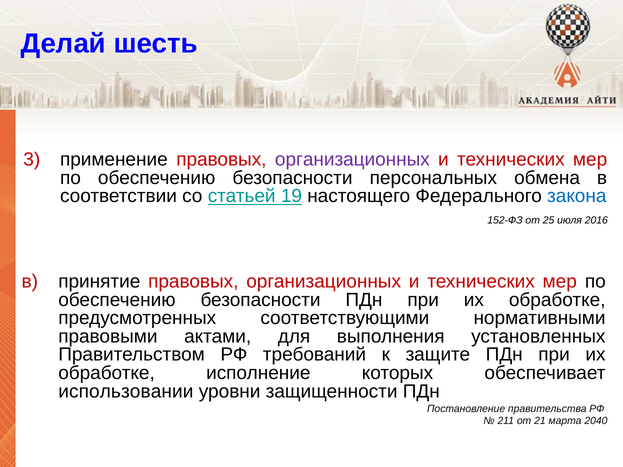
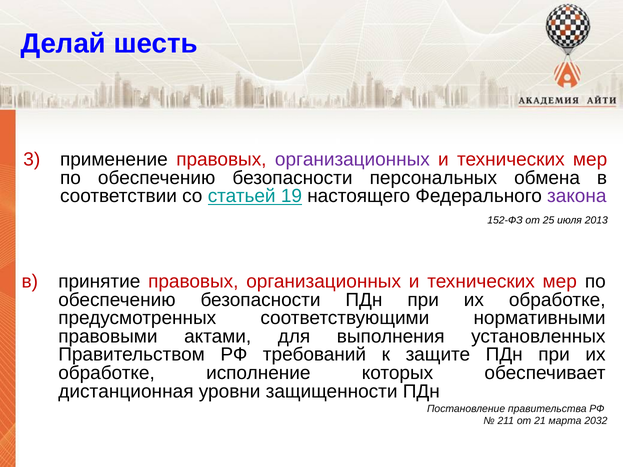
закона colour: blue -> purple
2016: 2016 -> 2013
использовании: использовании -> дистанционная
2040: 2040 -> 2032
